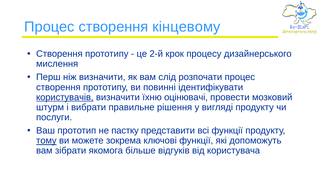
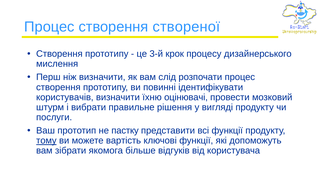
кінцевому: кінцевому -> створеної
2-й: 2-й -> 3-й
користувачів underline: present -> none
зокрема: зокрема -> вартість
